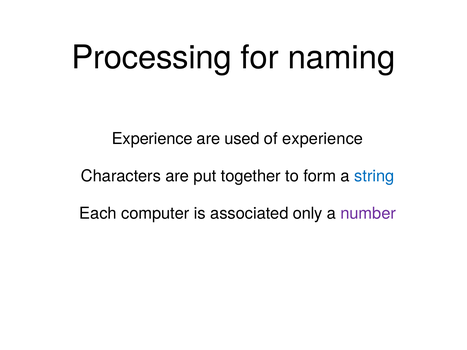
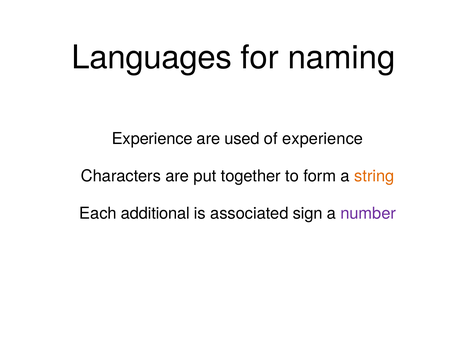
Processing: Processing -> Languages
string colour: blue -> orange
computer: computer -> additional
only: only -> sign
